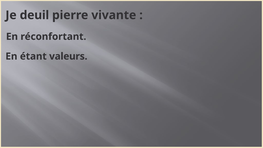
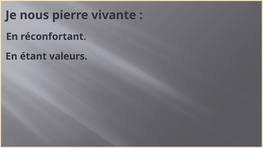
deuil: deuil -> nous
